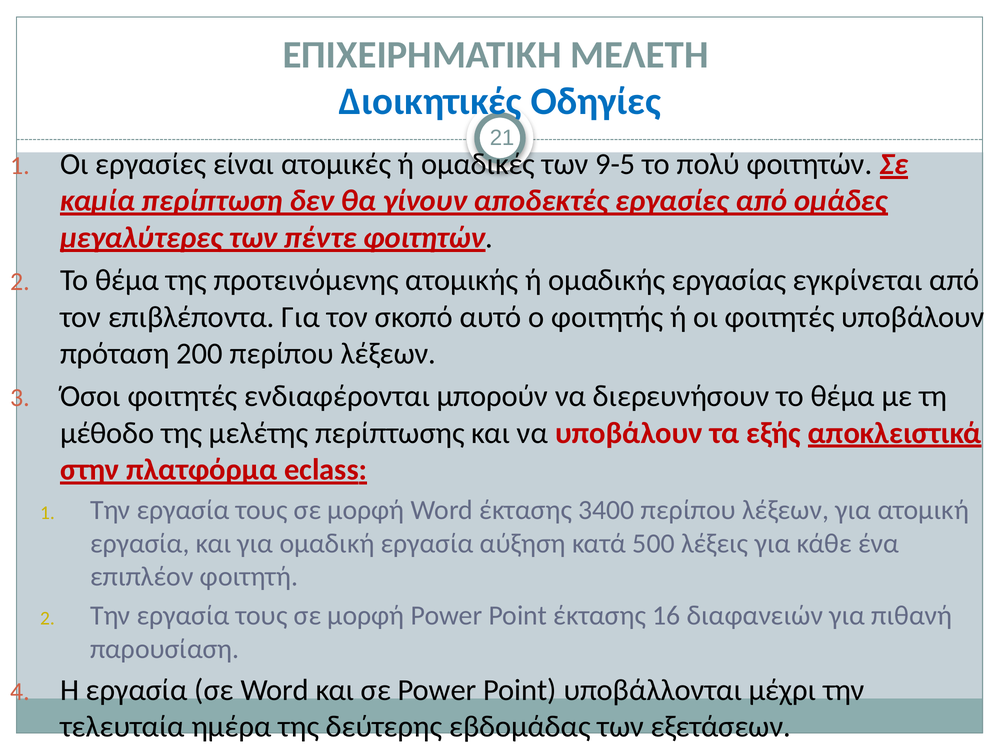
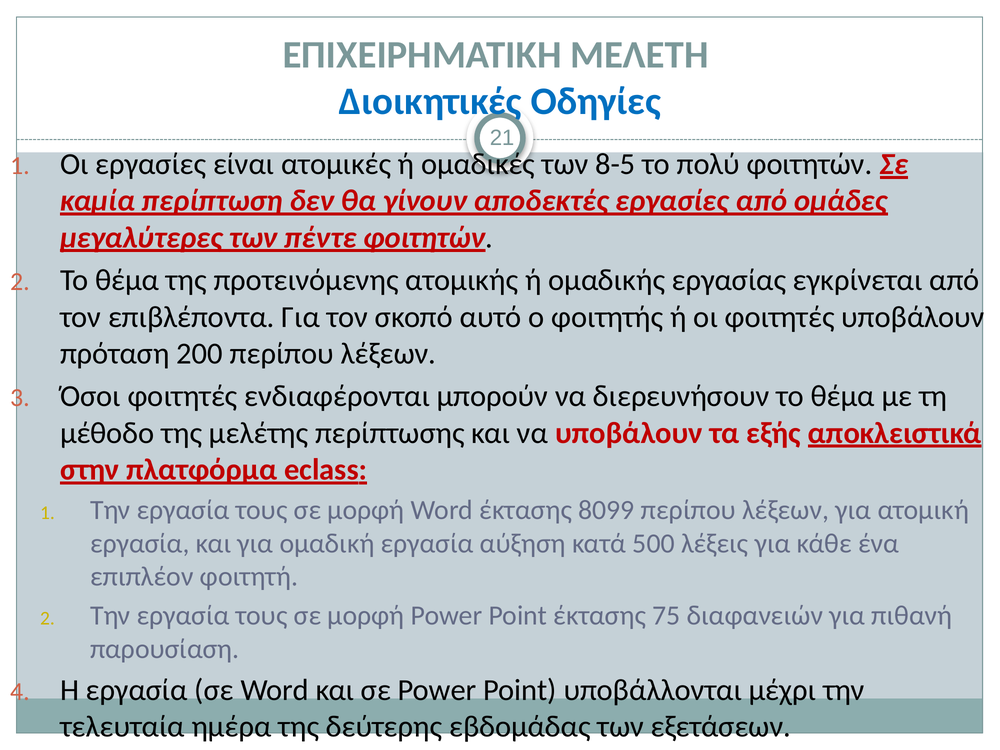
9-5: 9-5 -> 8-5
3400: 3400 -> 8099
16: 16 -> 75
